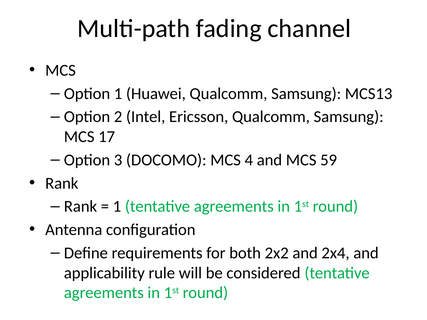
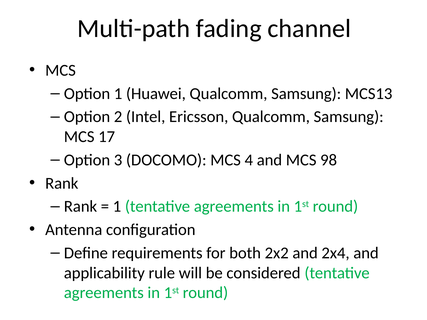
59: 59 -> 98
